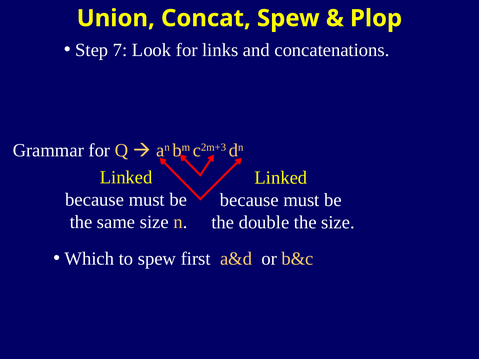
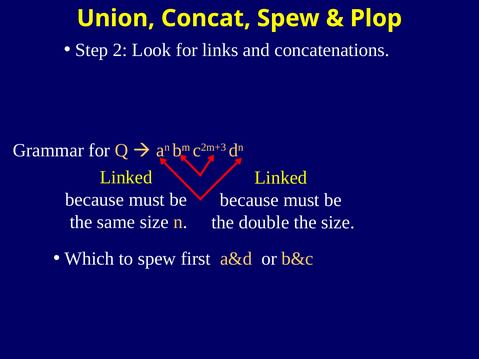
7: 7 -> 2
